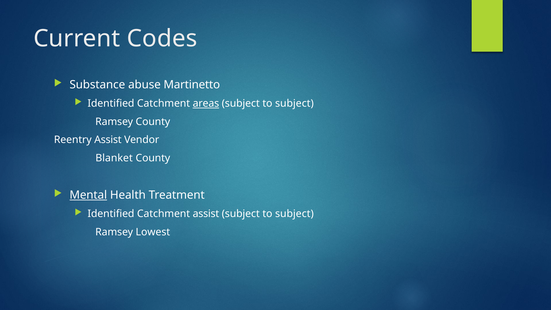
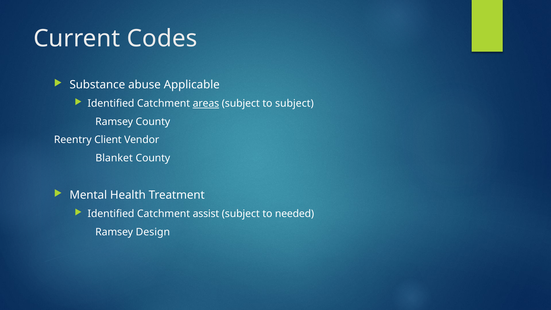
Martinetto: Martinetto -> Applicable
Reentry Assist: Assist -> Client
Mental underline: present -> none
subject at (294, 214): subject -> needed
Lowest: Lowest -> Design
